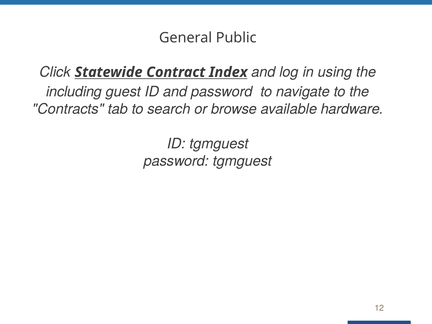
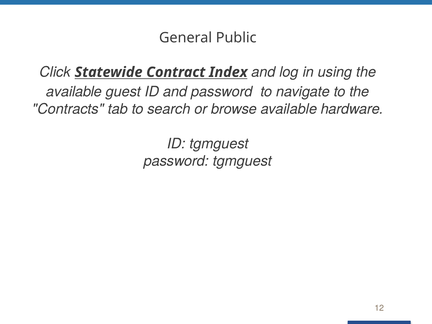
including at (74, 92): including -> available
